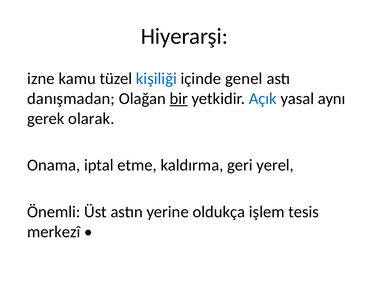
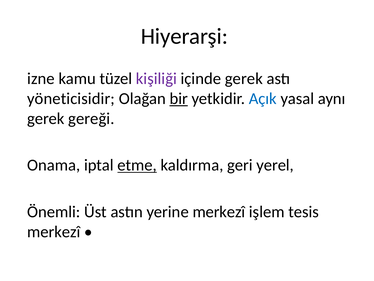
kişiliği colour: blue -> purple
içinde genel: genel -> gerek
danışmadan: danışmadan -> yöneticisidir
olarak: olarak -> gereği
etme underline: none -> present
yerine oldukça: oldukça -> merkezî
